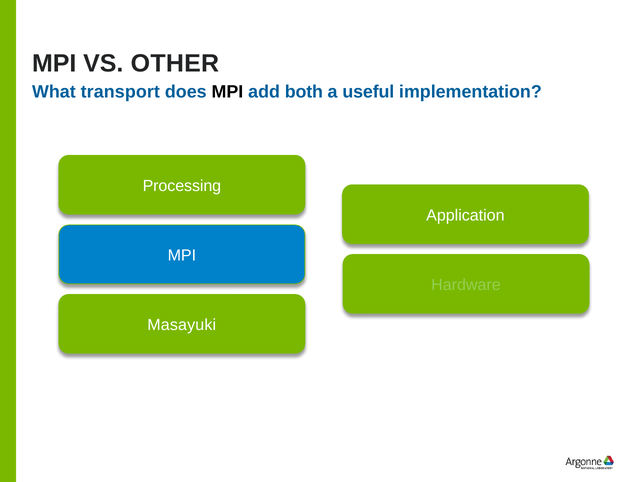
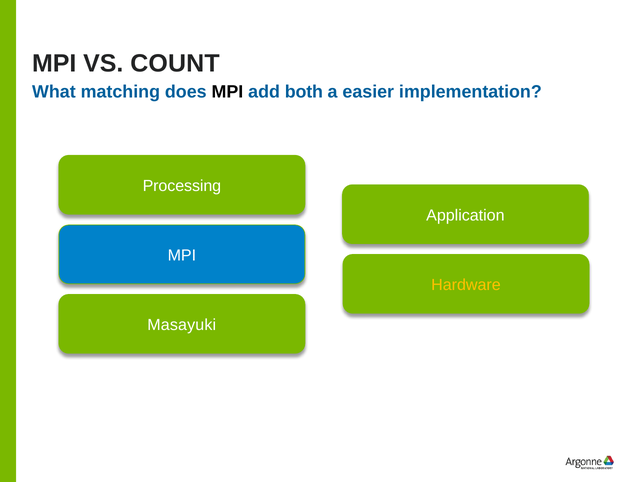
OTHER: OTHER -> COUNT
transport: transport -> matching
useful: useful -> easier
Hardware colour: light green -> yellow
